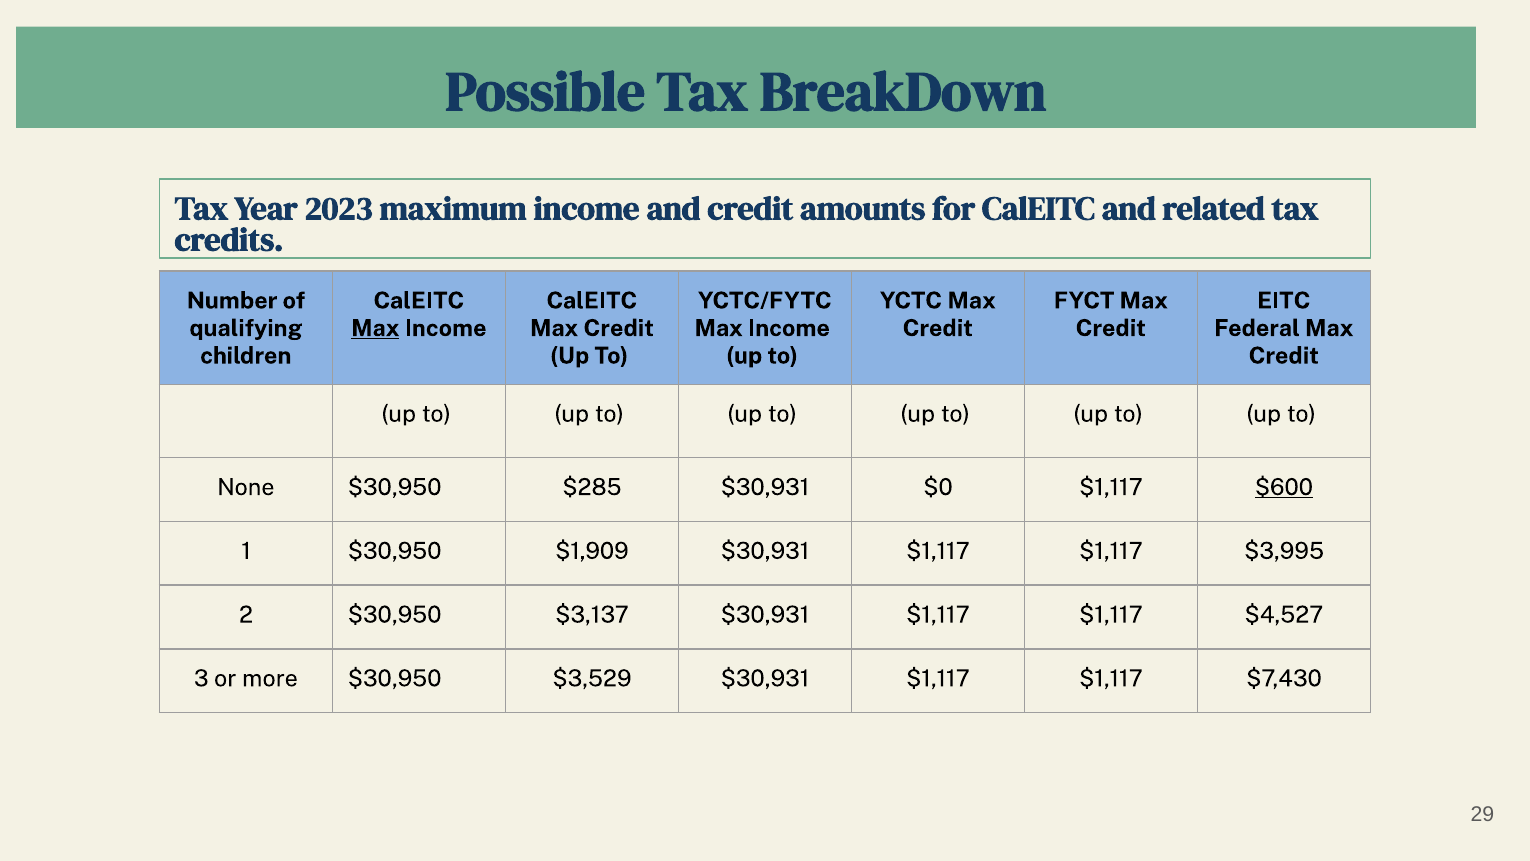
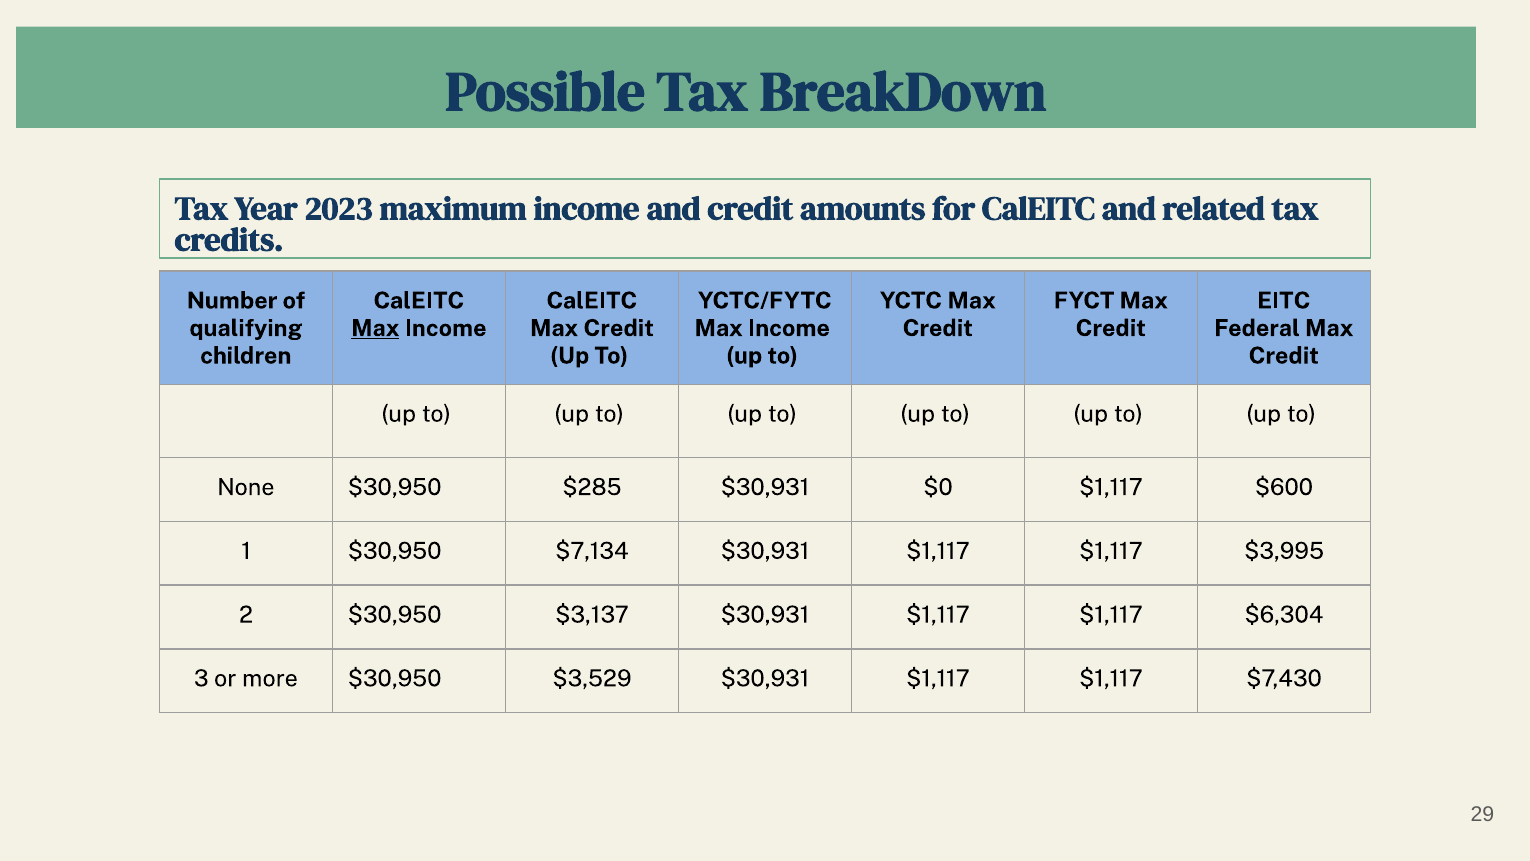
$600 underline: present -> none
$1,909: $1,909 -> $7,134
$4,527: $4,527 -> $6,304
